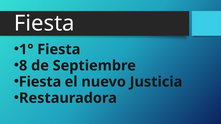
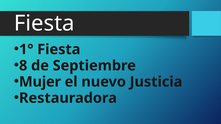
Fiesta at (40, 82): Fiesta -> Mujer
